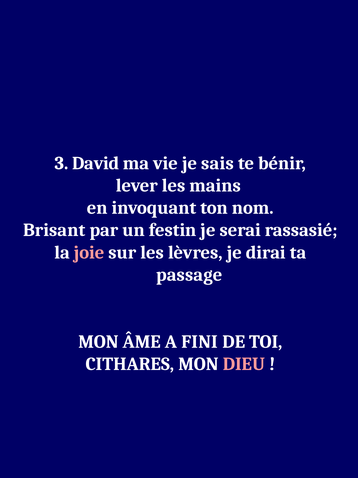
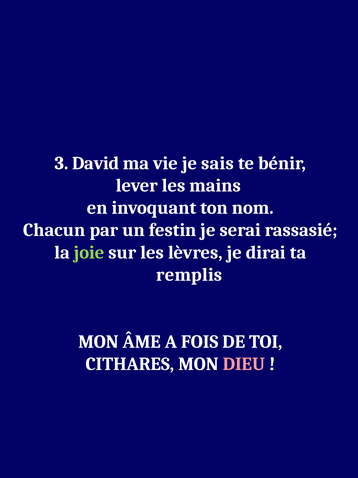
Brisant: Brisant -> Chacun
joie colour: pink -> light green
passage: passage -> remplis
FINI: FINI -> FOIS
